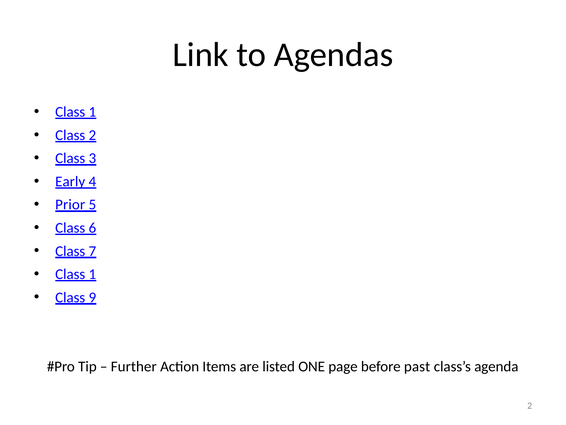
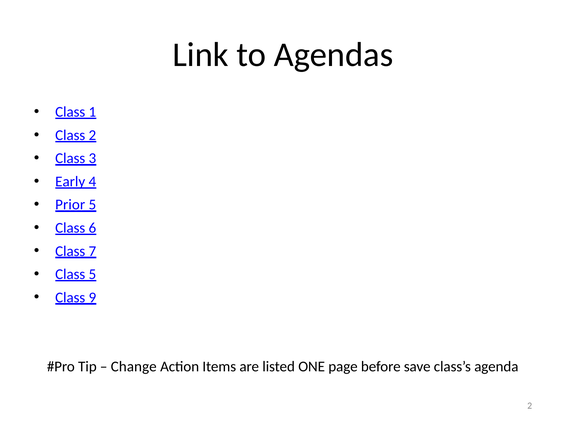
1 at (92, 274): 1 -> 5
Further: Further -> Change
past: past -> save
